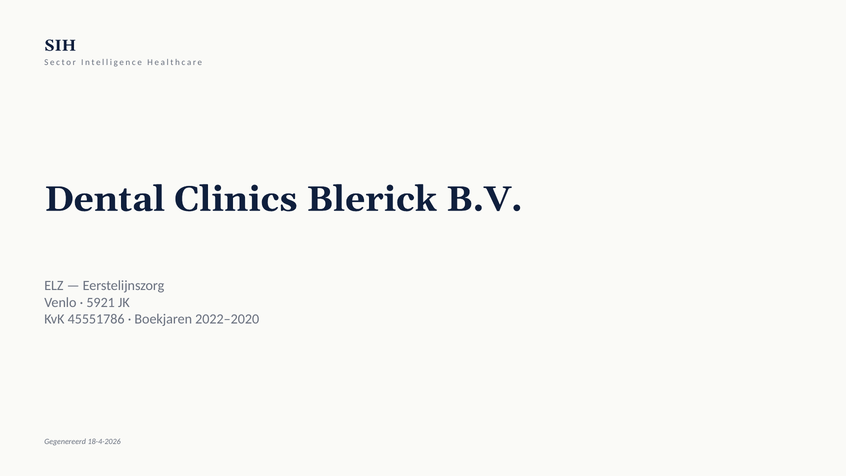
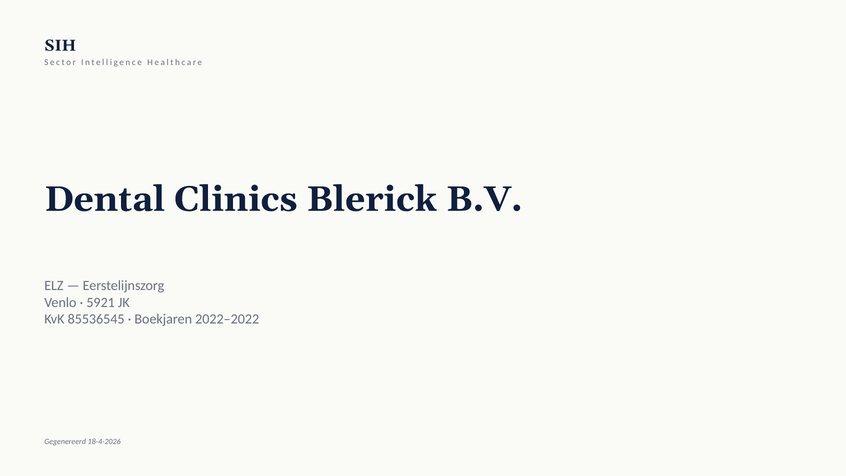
45551786: 45551786 -> 85536545
2022–2020: 2022–2020 -> 2022–2022
